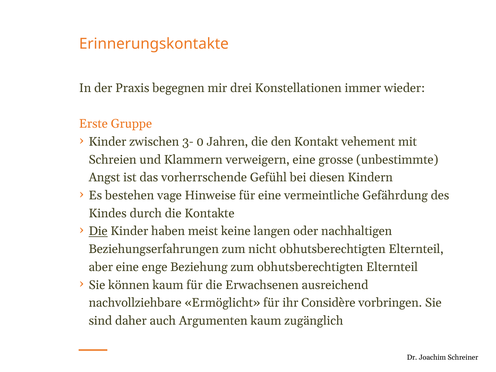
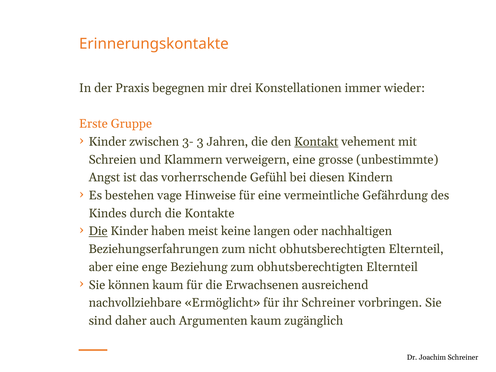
0: 0 -> 3
Kontakt underline: none -> present
ihr Considère: Considère -> Schreiner
